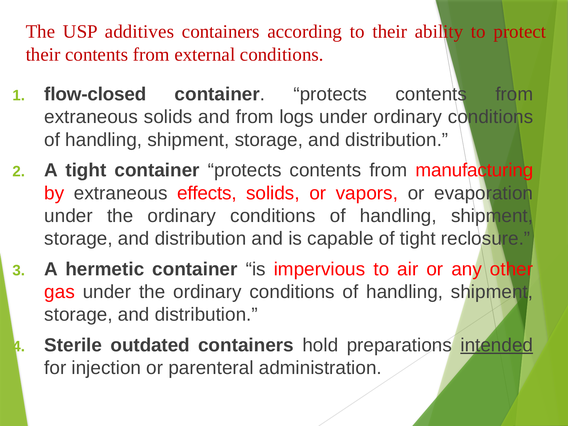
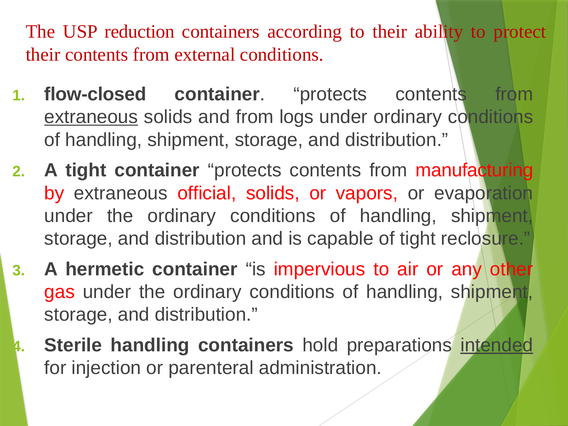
additives: additives -> reduction
extraneous at (91, 117) underline: none -> present
effects: effects -> official
Sterile outdated: outdated -> handling
